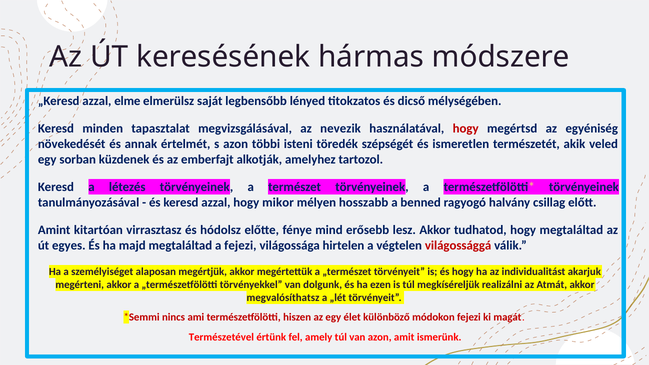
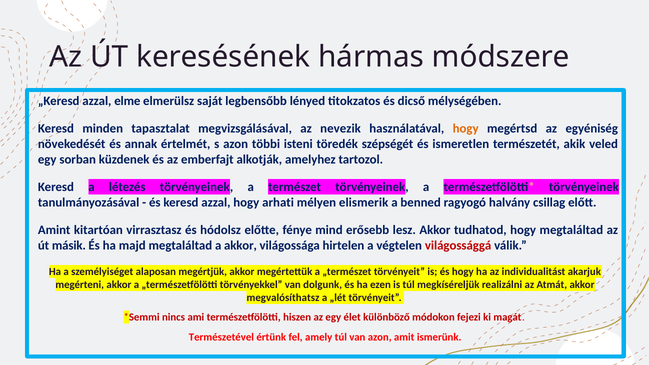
hogy at (466, 129) colour: red -> orange
mikor: mikor -> arhati
hosszabb: hosszabb -> elismerik
egyes: egyes -> másik
a fejezi: fejezi -> akkor
